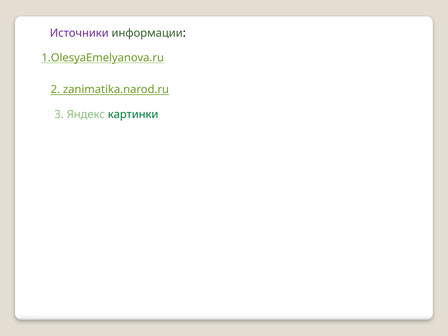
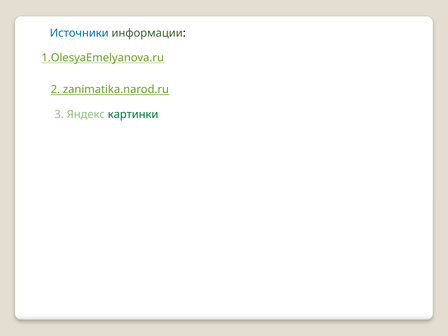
Источники colour: purple -> blue
